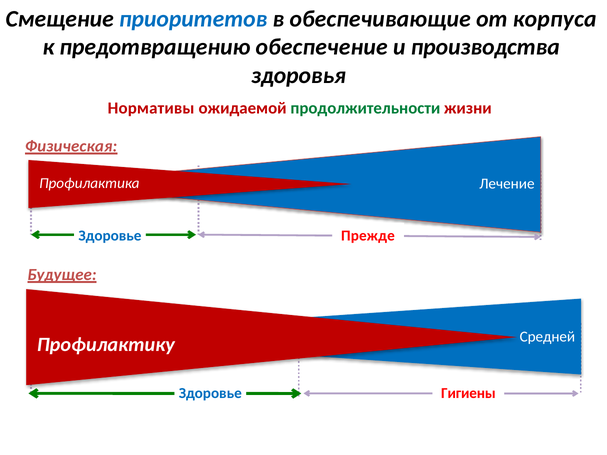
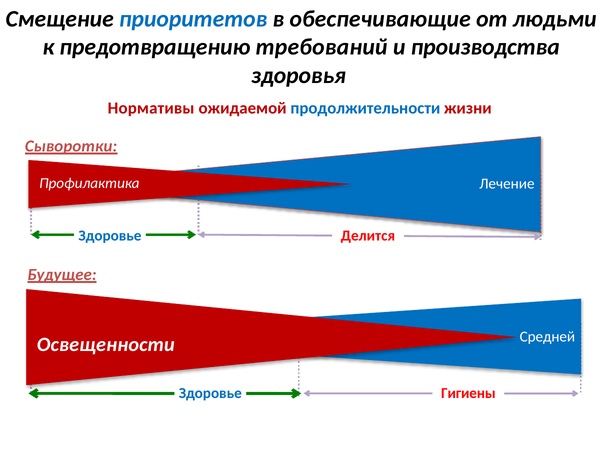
корпуса: корпуса -> людьми
обеспечение: обеспечение -> требований
продолжительности colour: green -> blue
Физическая: Физическая -> Сыворотки
Прежде: Прежде -> Делится
Профилактику: Профилактику -> Освещенности
